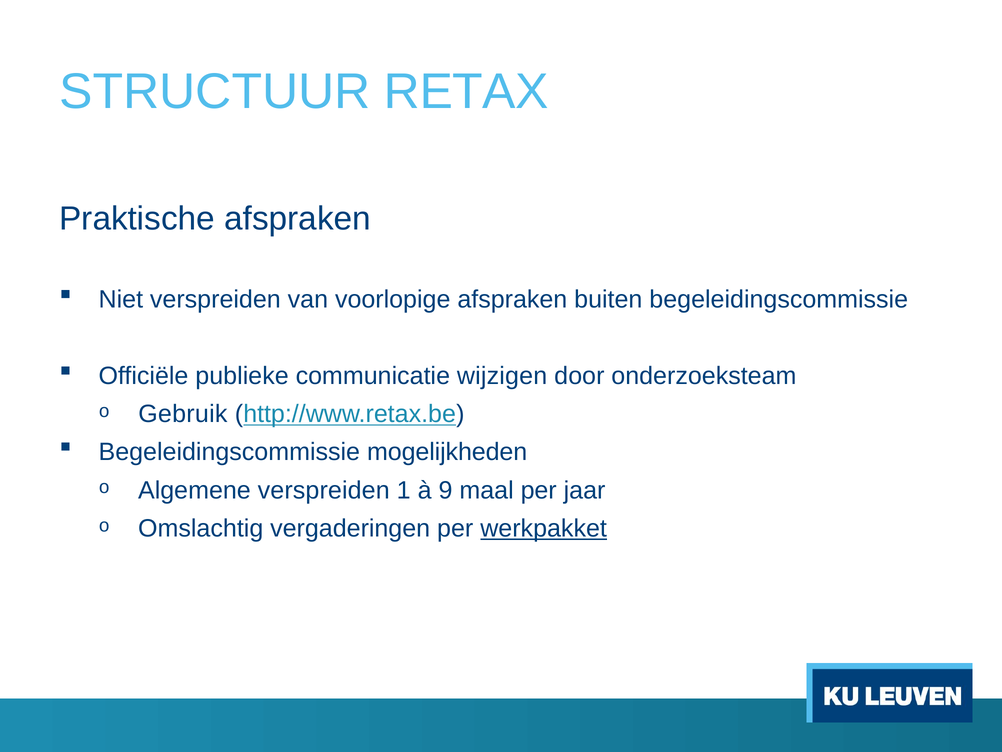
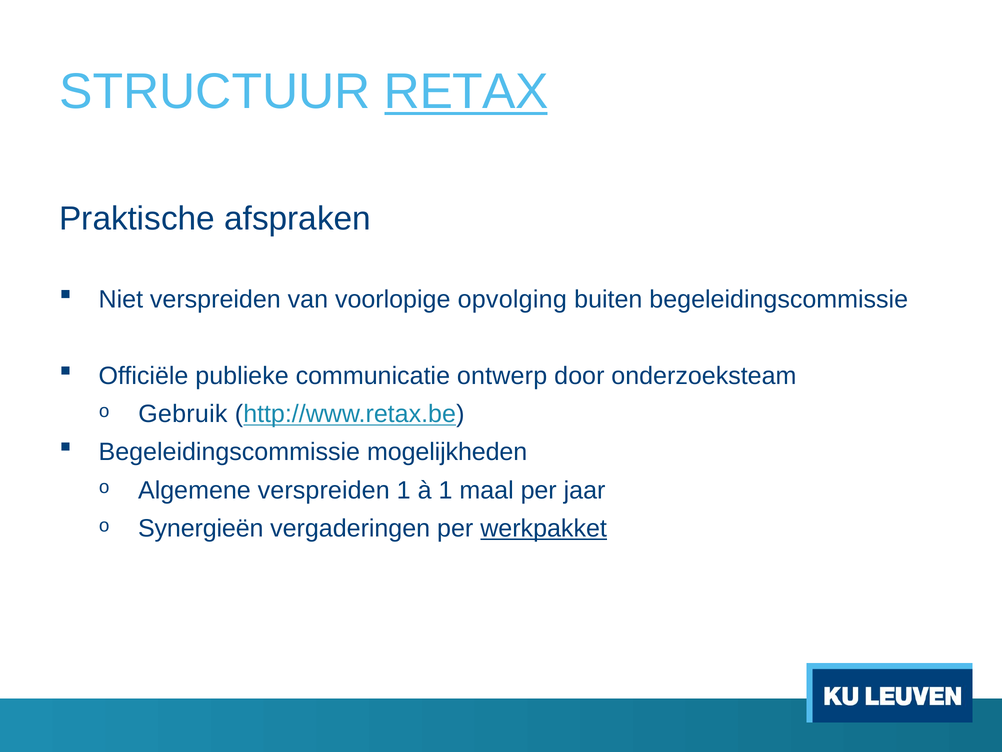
RETAX underline: none -> present
voorlopige afspraken: afspraken -> opvolging
wijzigen: wijzigen -> ontwerp
à 9: 9 -> 1
Omslachtig: Omslachtig -> Synergieën
